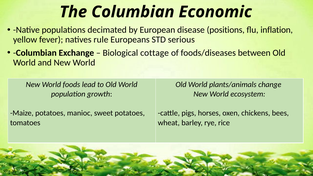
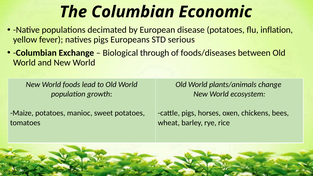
disease positions: positions -> potatoes
natives rule: rule -> pigs
cottage: cottage -> through
